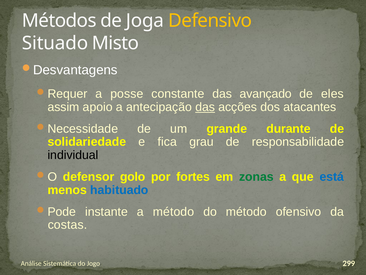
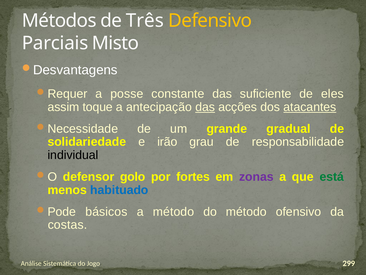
Joga: Joga -> Três
Situado: Situado -> Parciais
avançado: avançado -> suficiente
apoio: apoio -> toque
atacantes underline: none -> present
durante: durante -> gradual
fica: fica -> irão
zonas colour: green -> purple
está colour: blue -> green
instante: instante -> básicos
